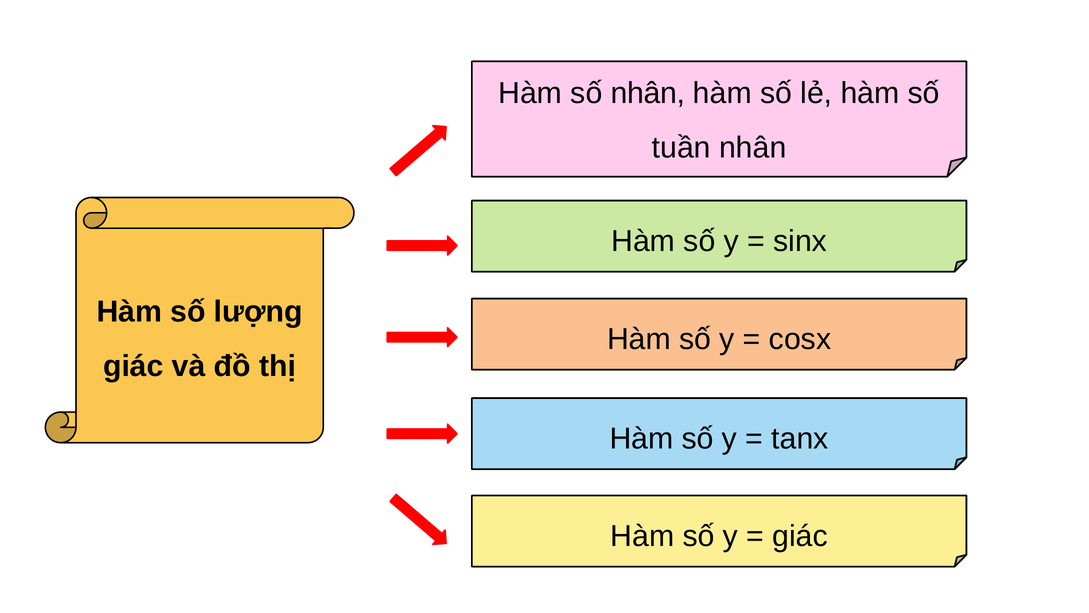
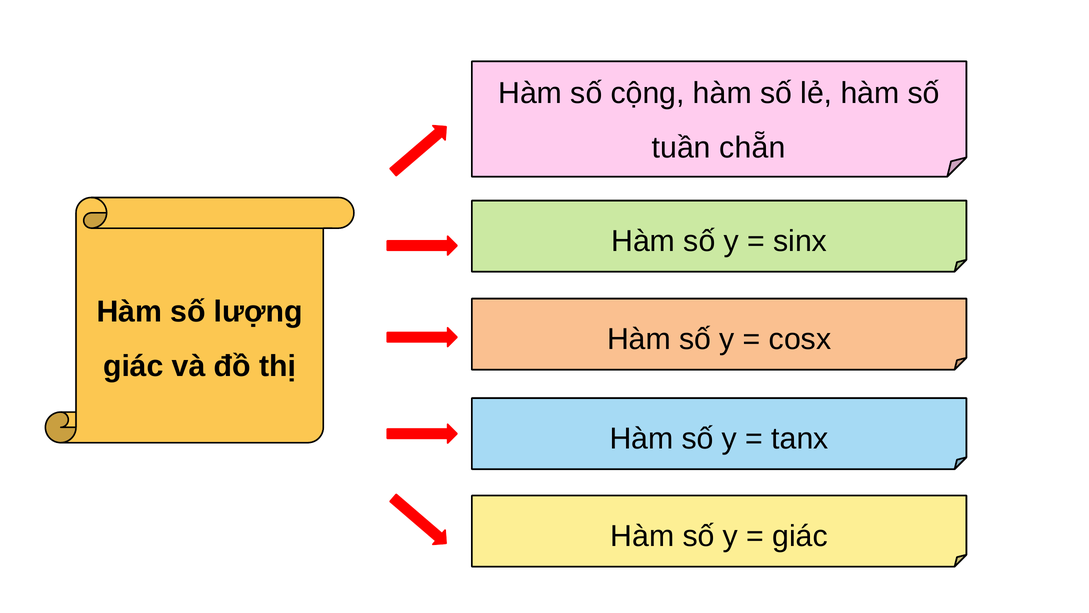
số nhân: nhân -> cộng
tuần nhân: nhân -> chẵn
